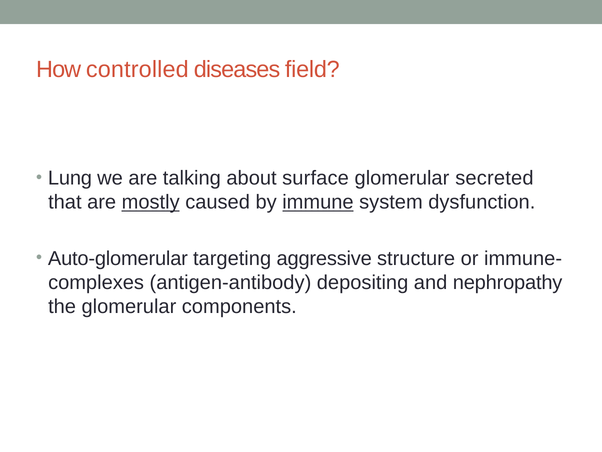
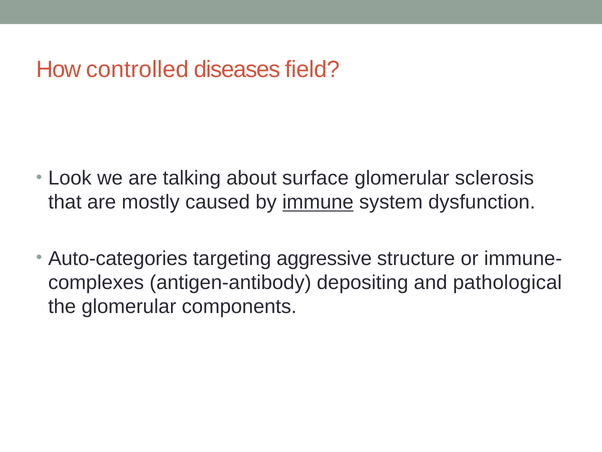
Lung: Lung -> Look
secreted: secreted -> sclerosis
mostly underline: present -> none
Auto-glomerular: Auto-glomerular -> Auto-categories
nephropathy: nephropathy -> pathological
